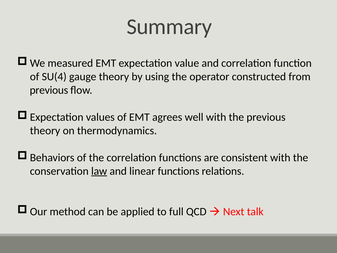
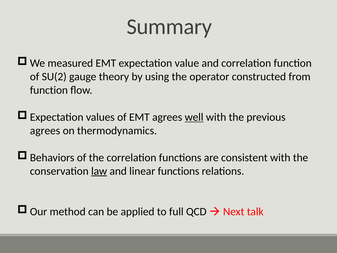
SU(4: SU(4 -> SU(2
previous at (49, 90): previous -> function
well underline: none -> present
theory at (45, 130): theory -> agrees
